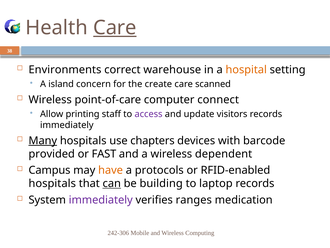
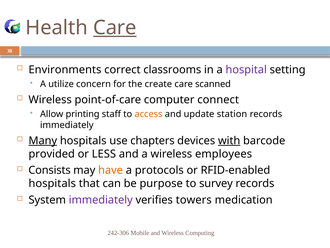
warehouse: warehouse -> classrooms
hospital colour: orange -> purple
island: island -> utilize
access colour: purple -> orange
visitors: visitors -> station
with underline: none -> present
FAST: FAST -> LESS
dependent: dependent -> employees
Campus: Campus -> Consists
can underline: present -> none
building: building -> purpose
laptop: laptop -> survey
ranges: ranges -> towers
